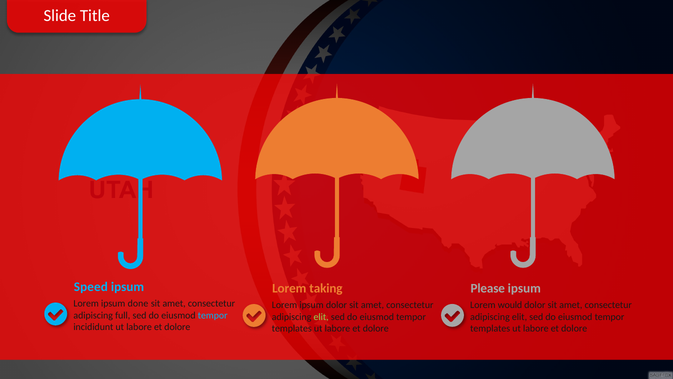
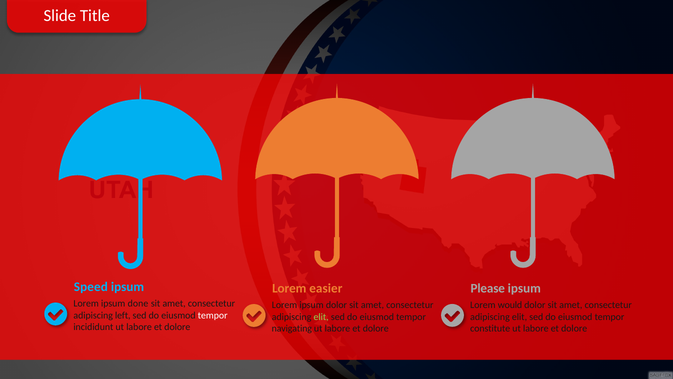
taking: taking -> easier
full: full -> left
tempor at (213, 315) colour: light blue -> white
templates at (490, 328): templates -> constitute
templates at (292, 328): templates -> navigating
